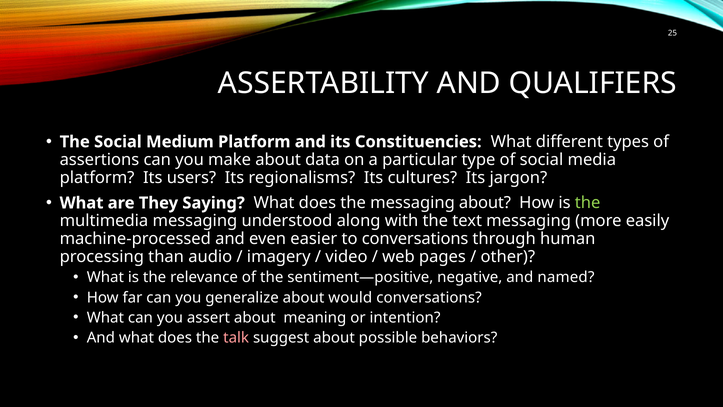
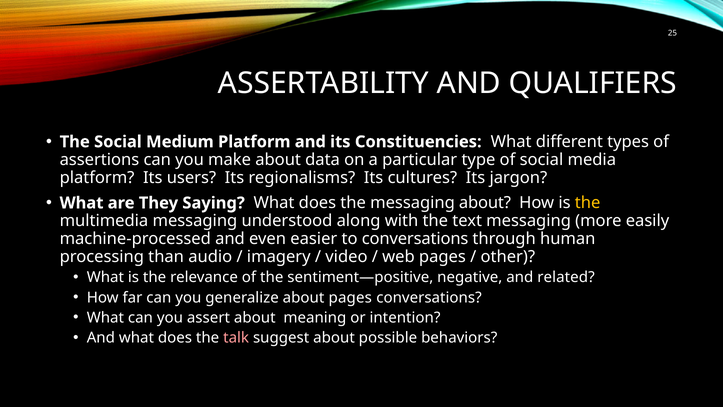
the at (588, 203) colour: light green -> yellow
named: named -> related
about would: would -> pages
